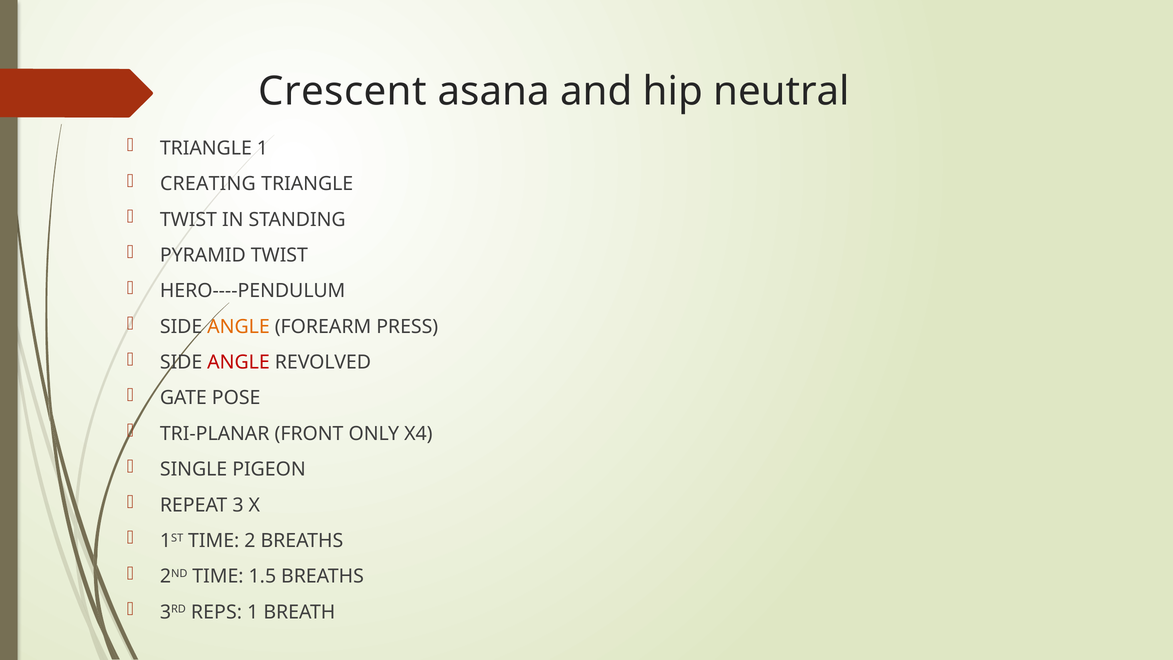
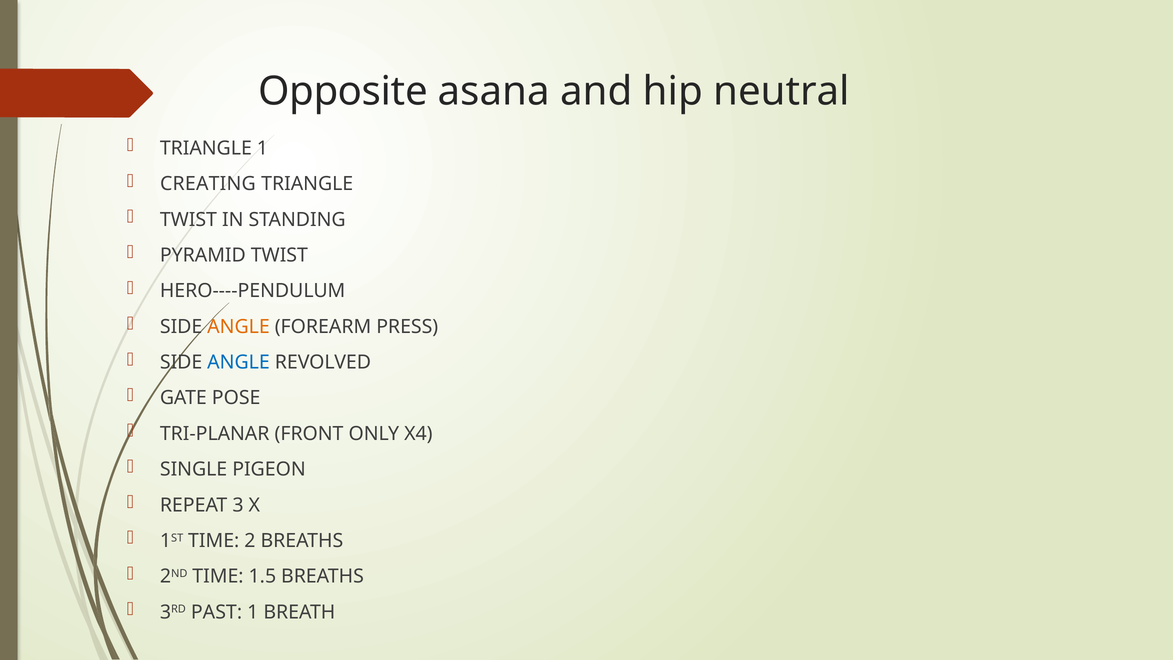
Crescent: Crescent -> Opposite
ANGLE at (239, 362) colour: red -> blue
REPS: REPS -> PAST
